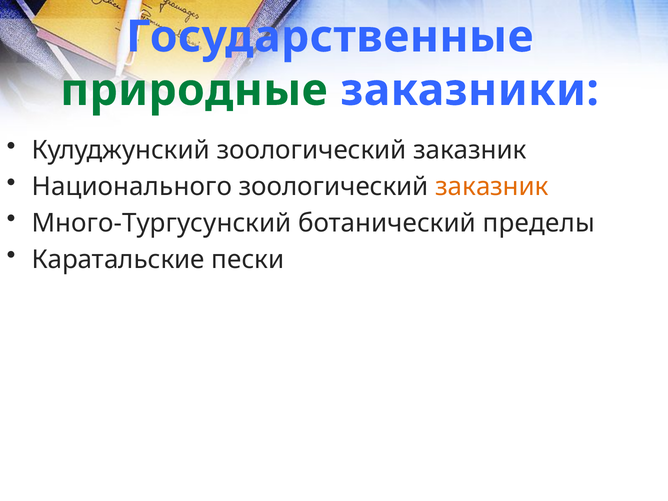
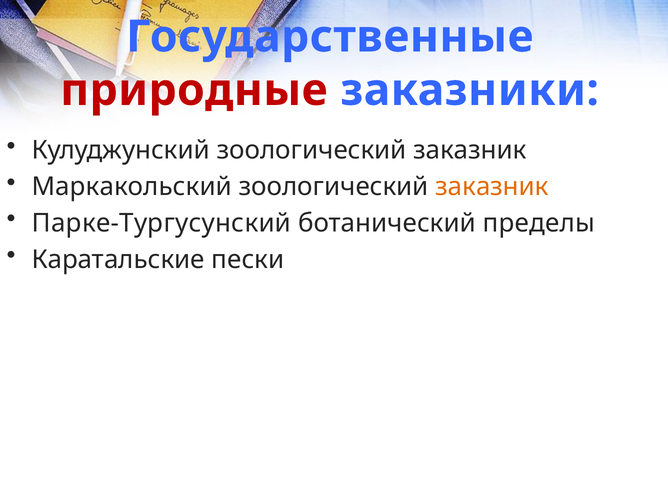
природные colour: green -> red
Национального: Национального -> Маркакольский
Много-Тургусунский: Много-Тургусунский -> Парке-Тургусунский
